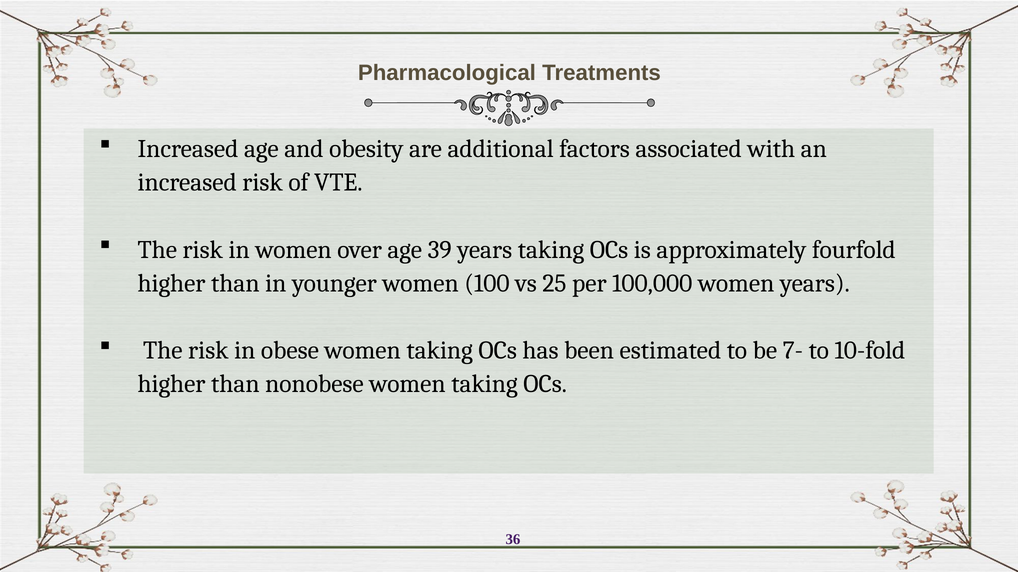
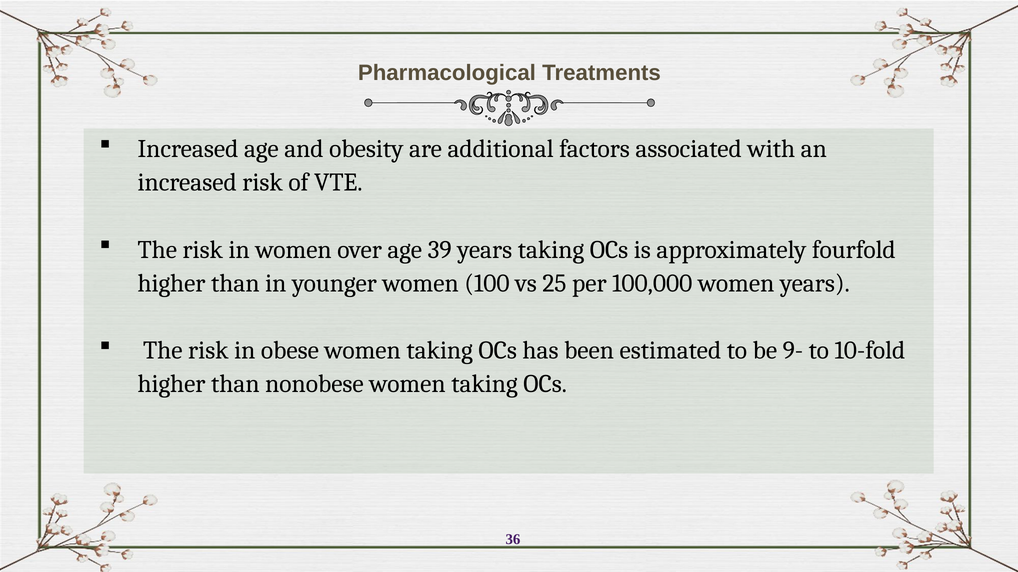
7-: 7- -> 9-
